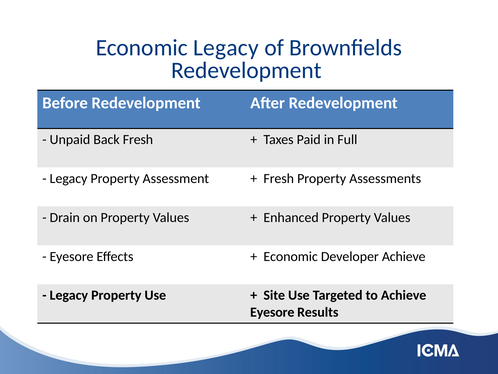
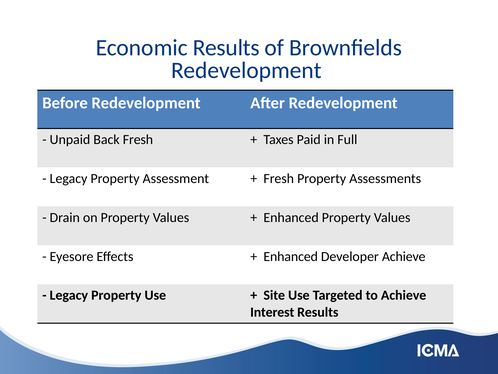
Economic Legacy: Legacy -> Results
Economic at (291, 256): Economic -> Enhanced
Eyesore at (272, 312): Eyesore -> Interest
